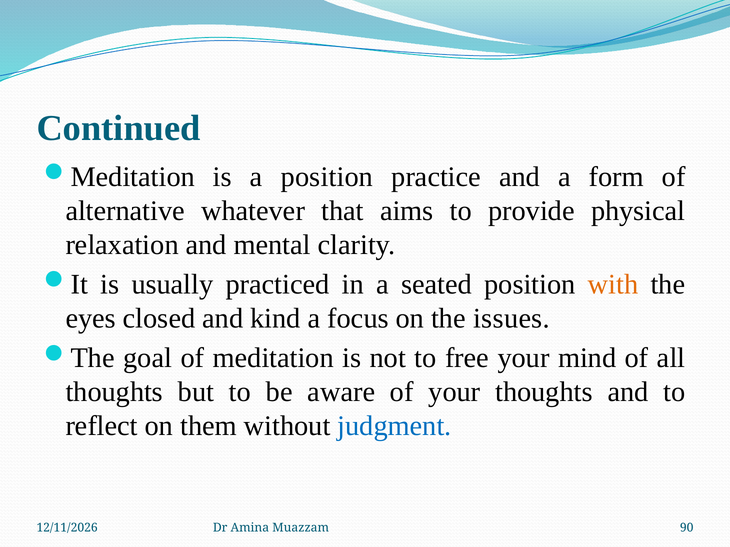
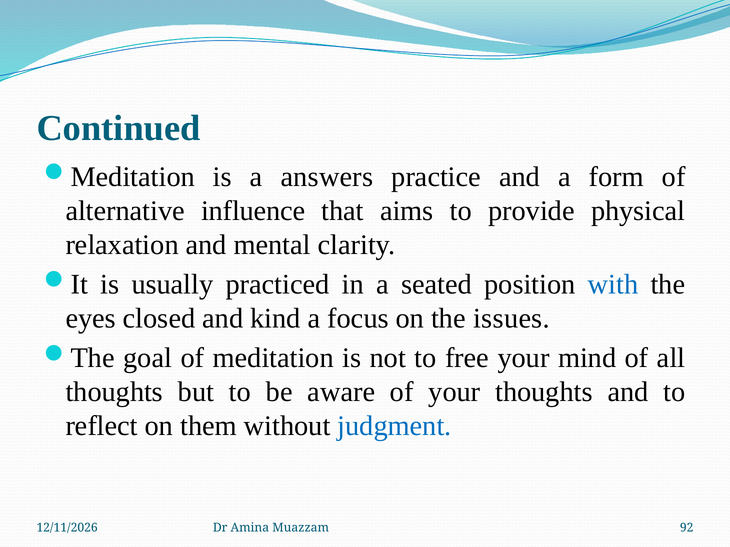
a position: position -> answers
whatever: whatever -> influence
with colour: orange -> blue
90: 90 -> 92
